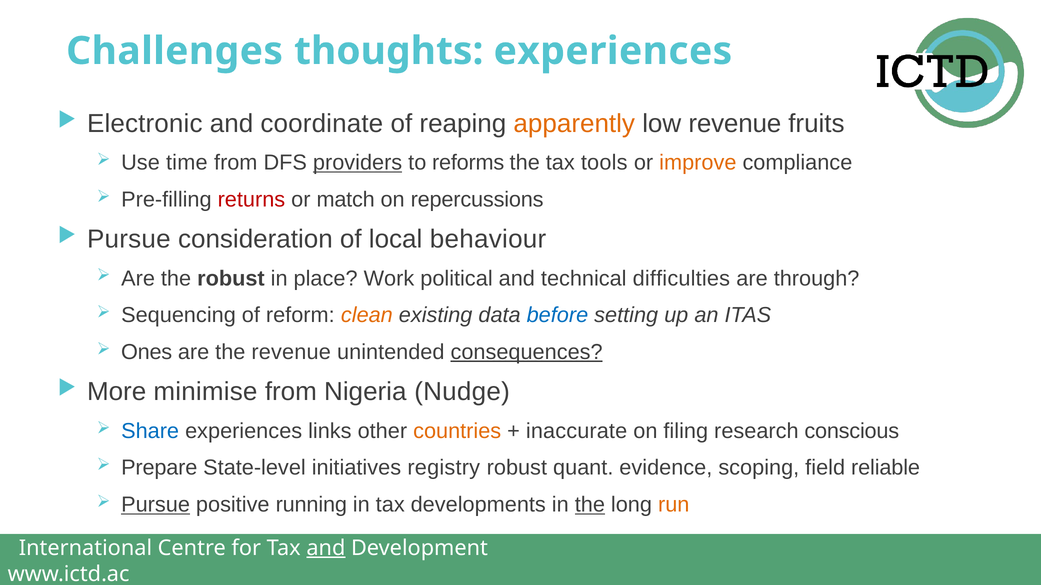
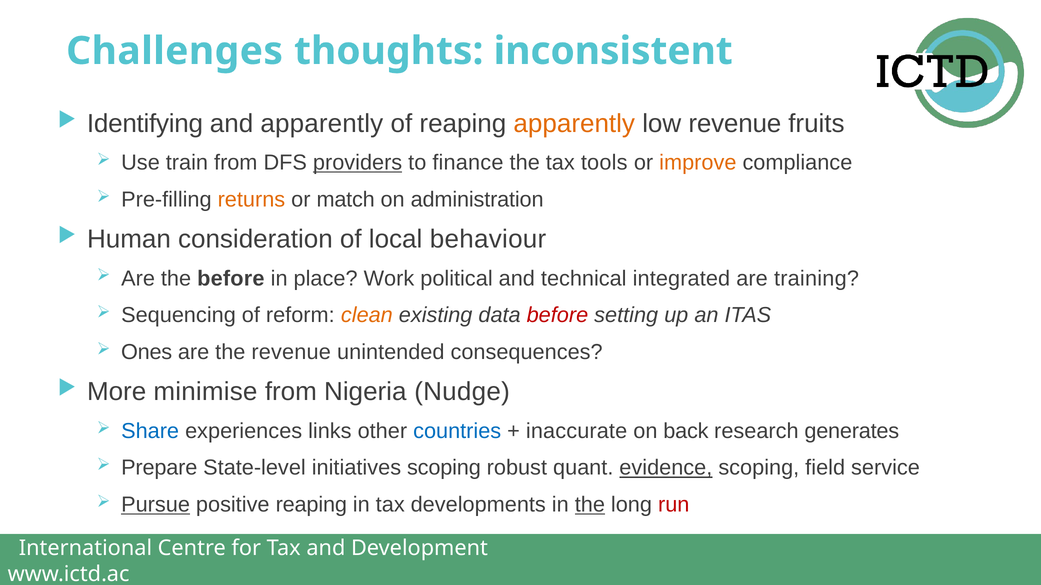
thoughts experiences: experiences -> inconsistent
Electronic: Electronic -> Identifying
and coordinate: coordinate -> apparently
time: time -> train
reforms: reforms -> finance
returns colour: red -> orange
repercussions: repercussions -> administration
Pursue at (129, 239): Pursue -> Human
the robust: robust -> before
difficulties: difficulties -> integrated
through: through -> training
before at (557, 316) colour: blue -> red
consequences underline: present -> none
countries colour: orange -> blue
filing: filing -> back
conscious: conscious -> generates
initiatives registry: registry -> scoping
evidence underline: none -> present
reliable: reliable -> service
positive running: running -> reaping
run colour: orange -> red
and at (326, 549) underline: present -> none
